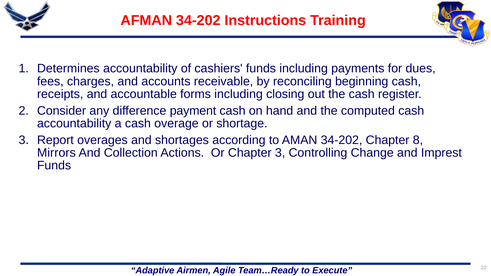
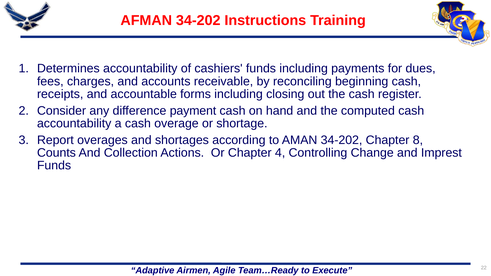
Mirrors: Mirrors -> Counts
Chapter 3: 3 -> 4
